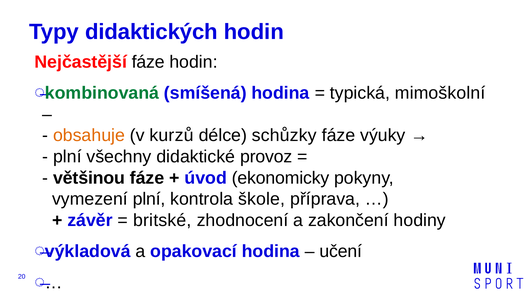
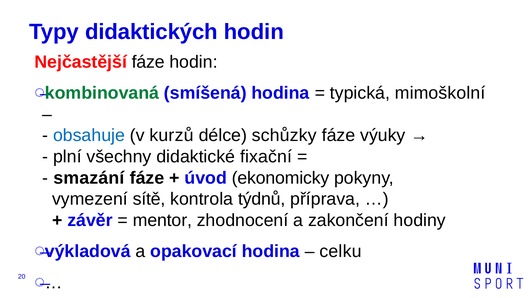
obsahuje colour: orange -> blue
provoz: provoz -> fixační
většinou: většinou -> smazání
vymezení plní: plní -> sítě
škole: škole -> týdnů
britské: britské -> mentor
učení: učení -> celku
